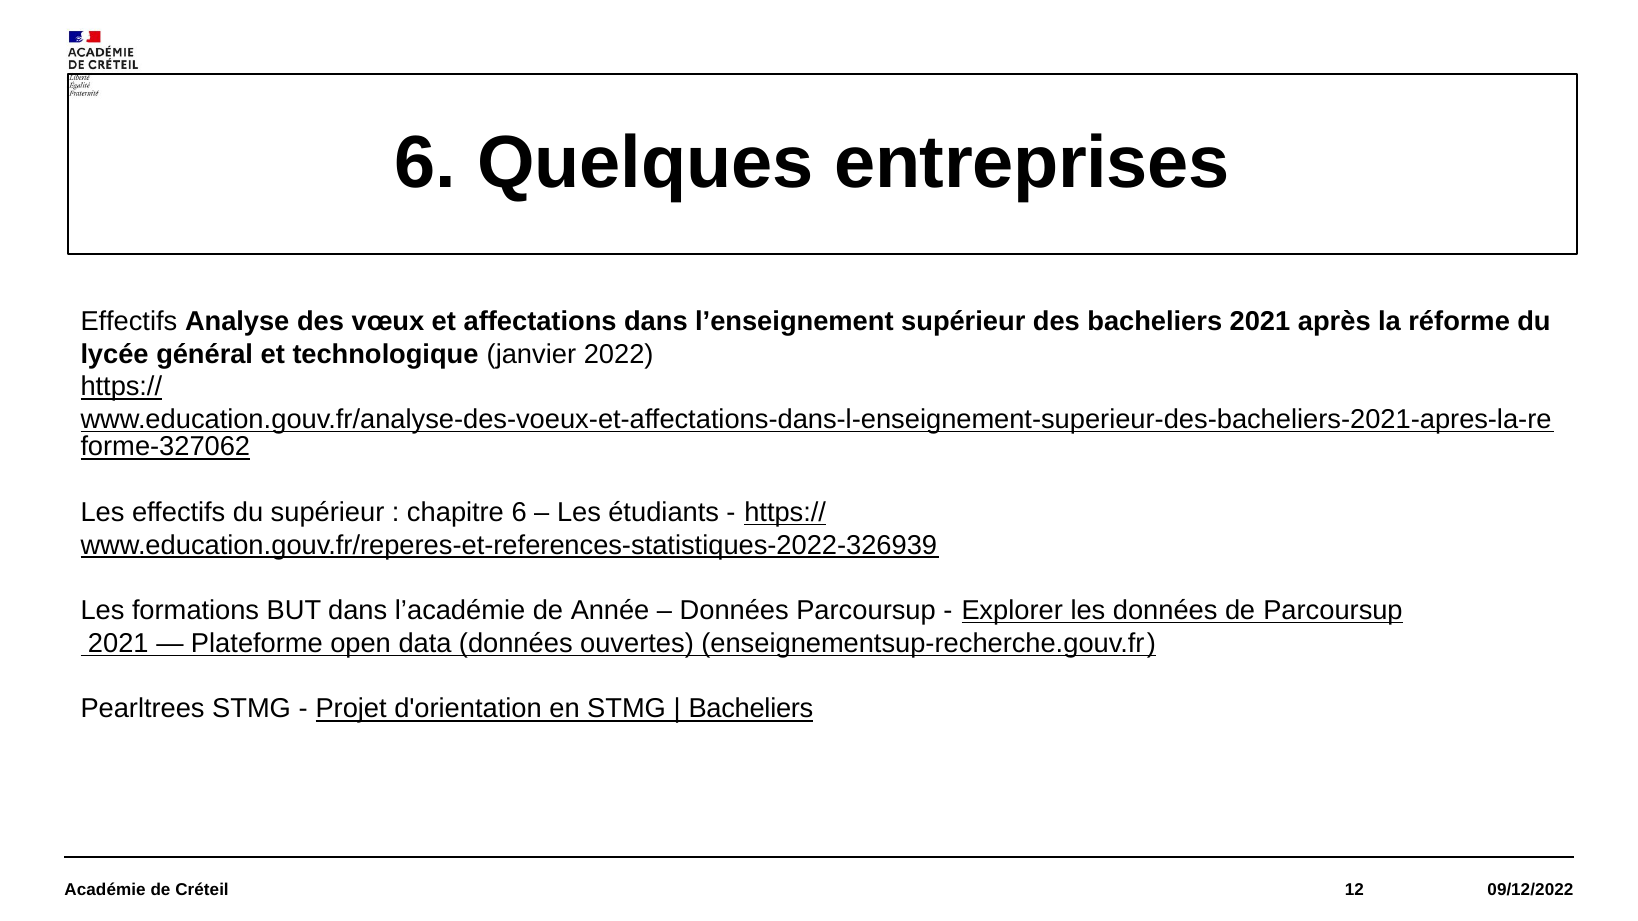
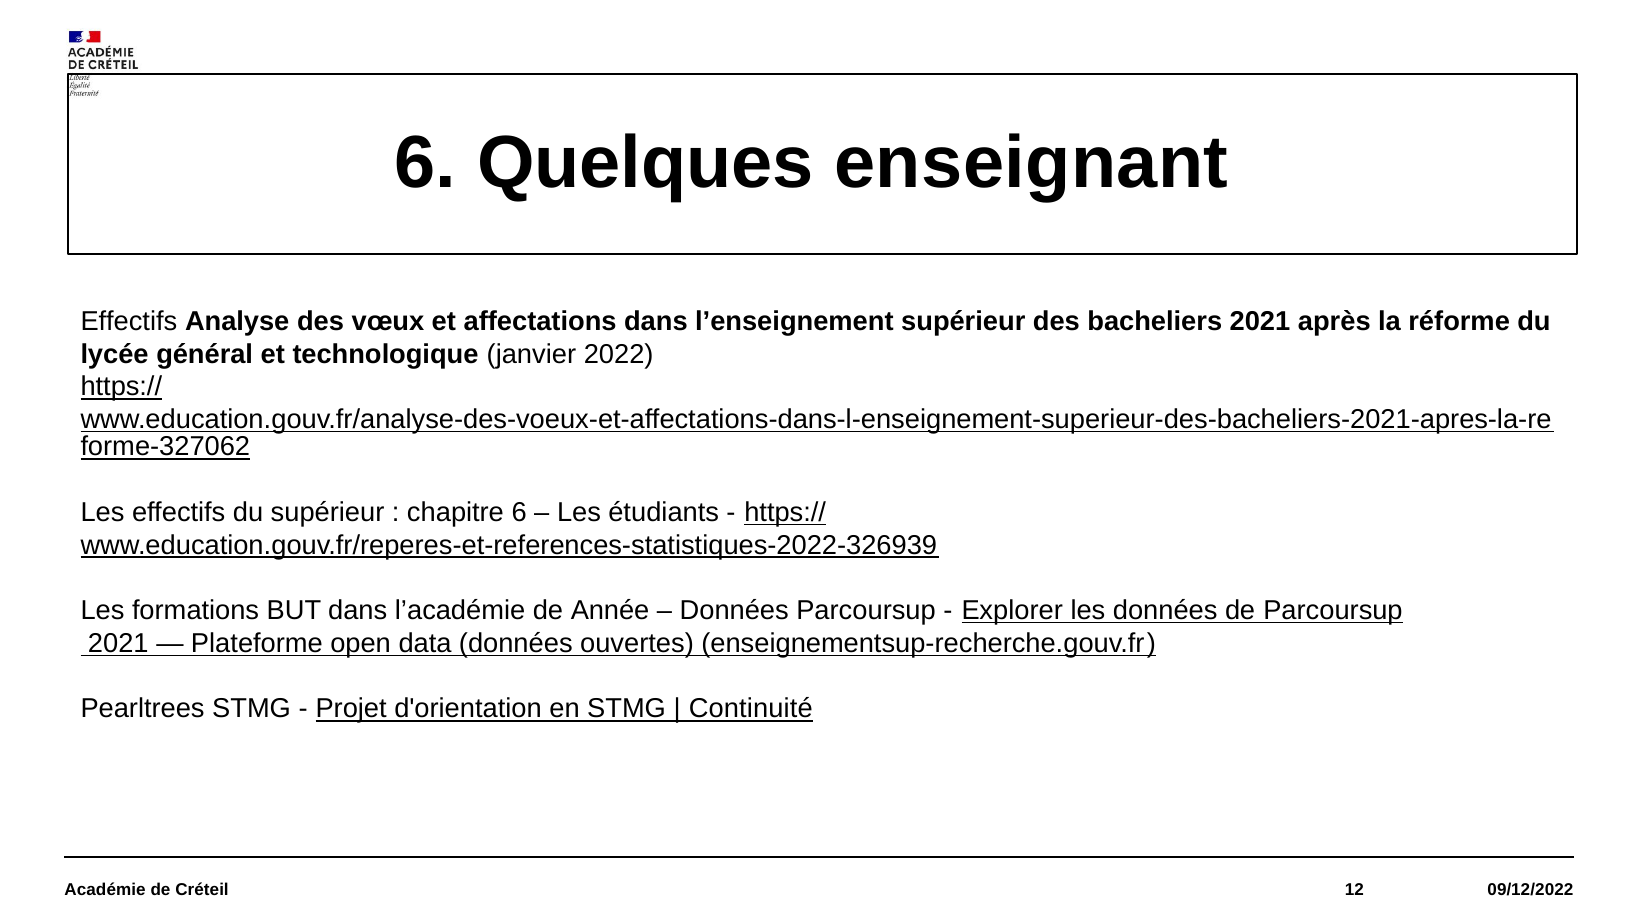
entreprises: entreprises -> enseignant
Bacheliers at (751, 709): Bacheliers -> Continuité
